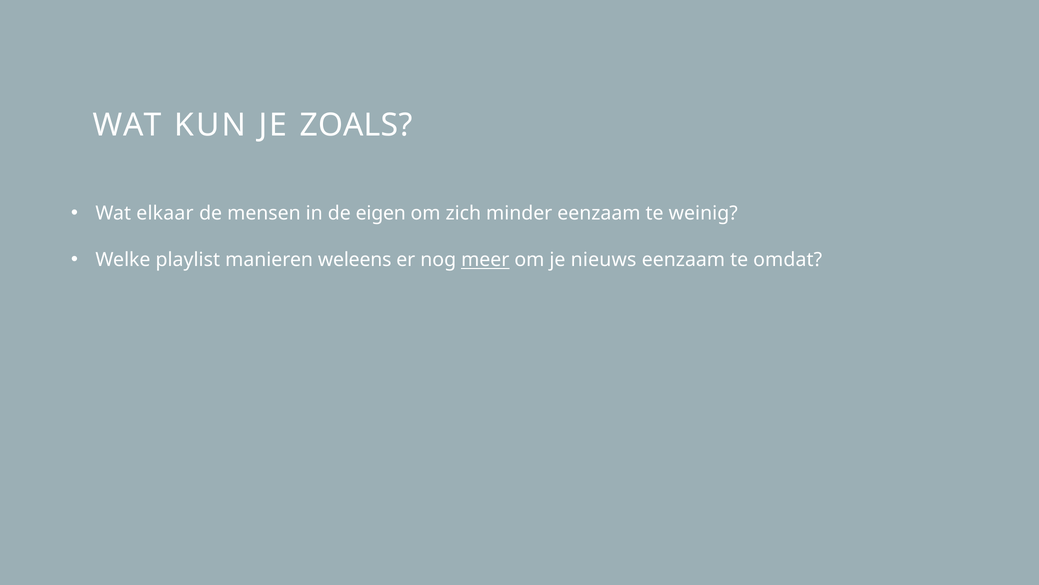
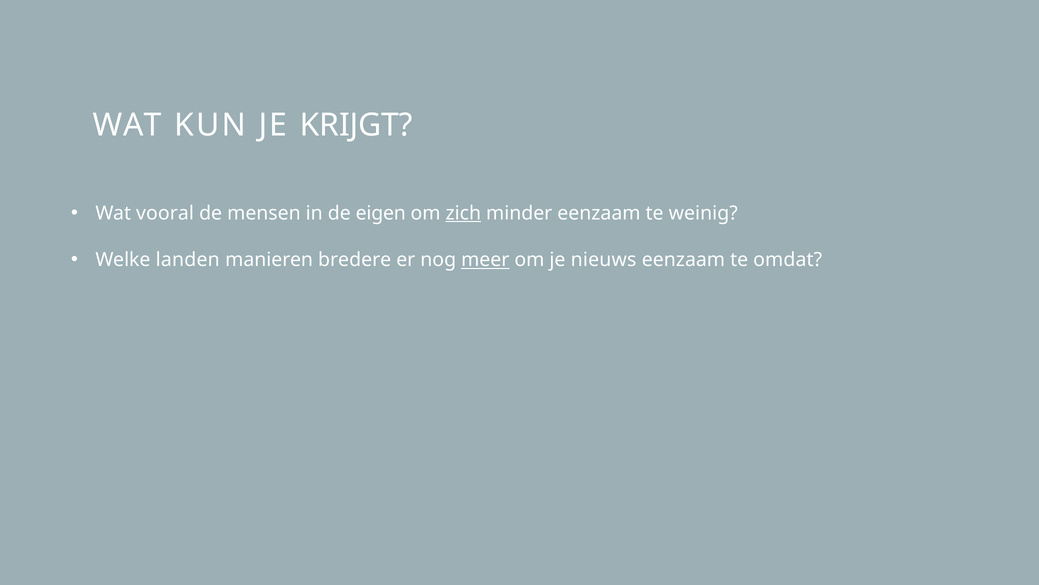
ZOALS: ZOALS -> KRIJGT
elkaar: elkaar -> vooral
zich underline: none -> present
playlist: playlist -> landen
weleens: weleens -> bredere
